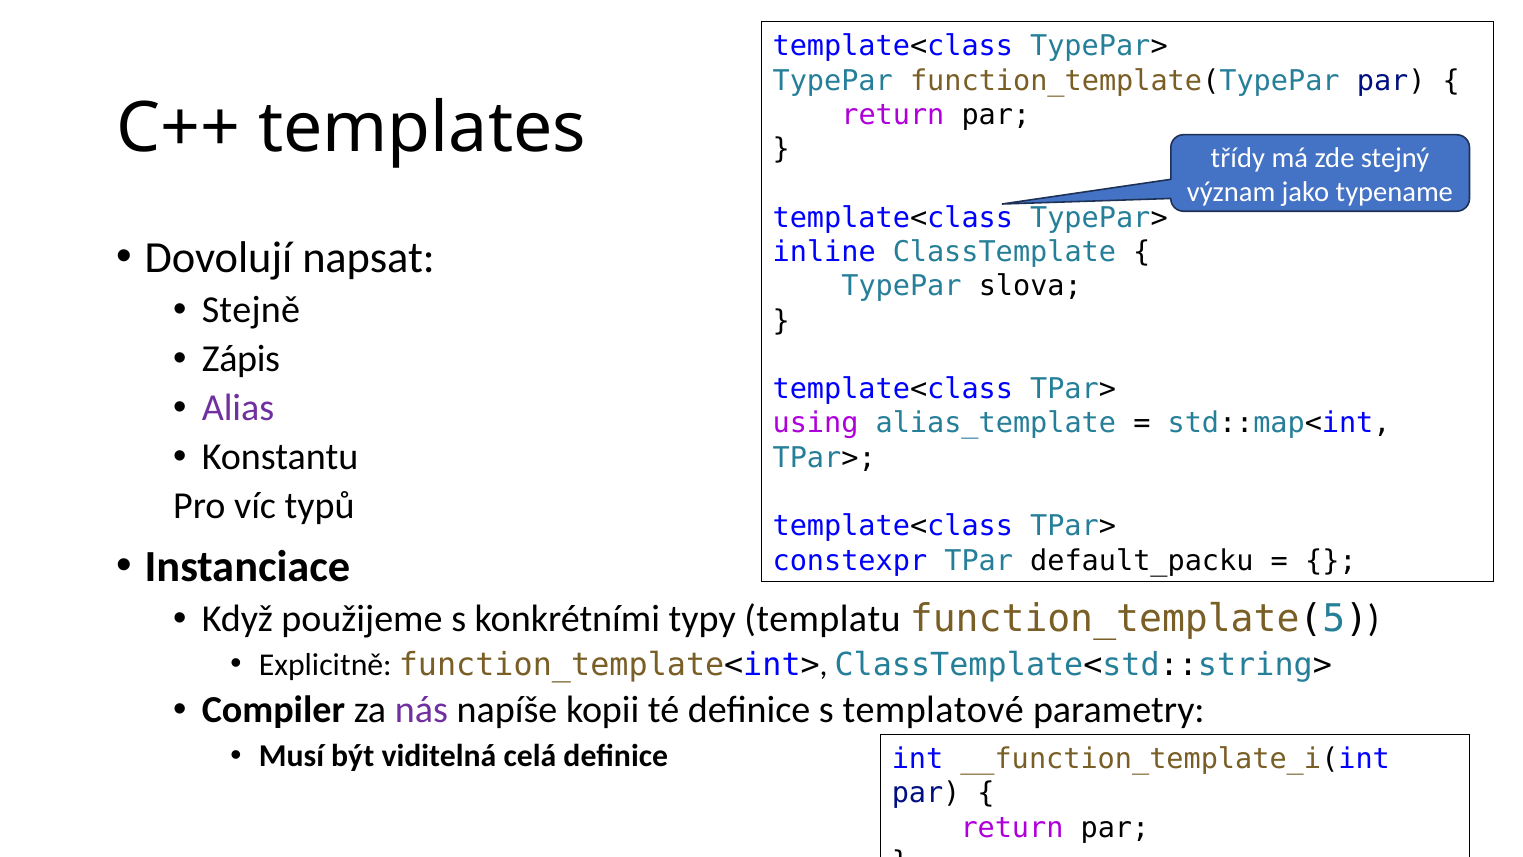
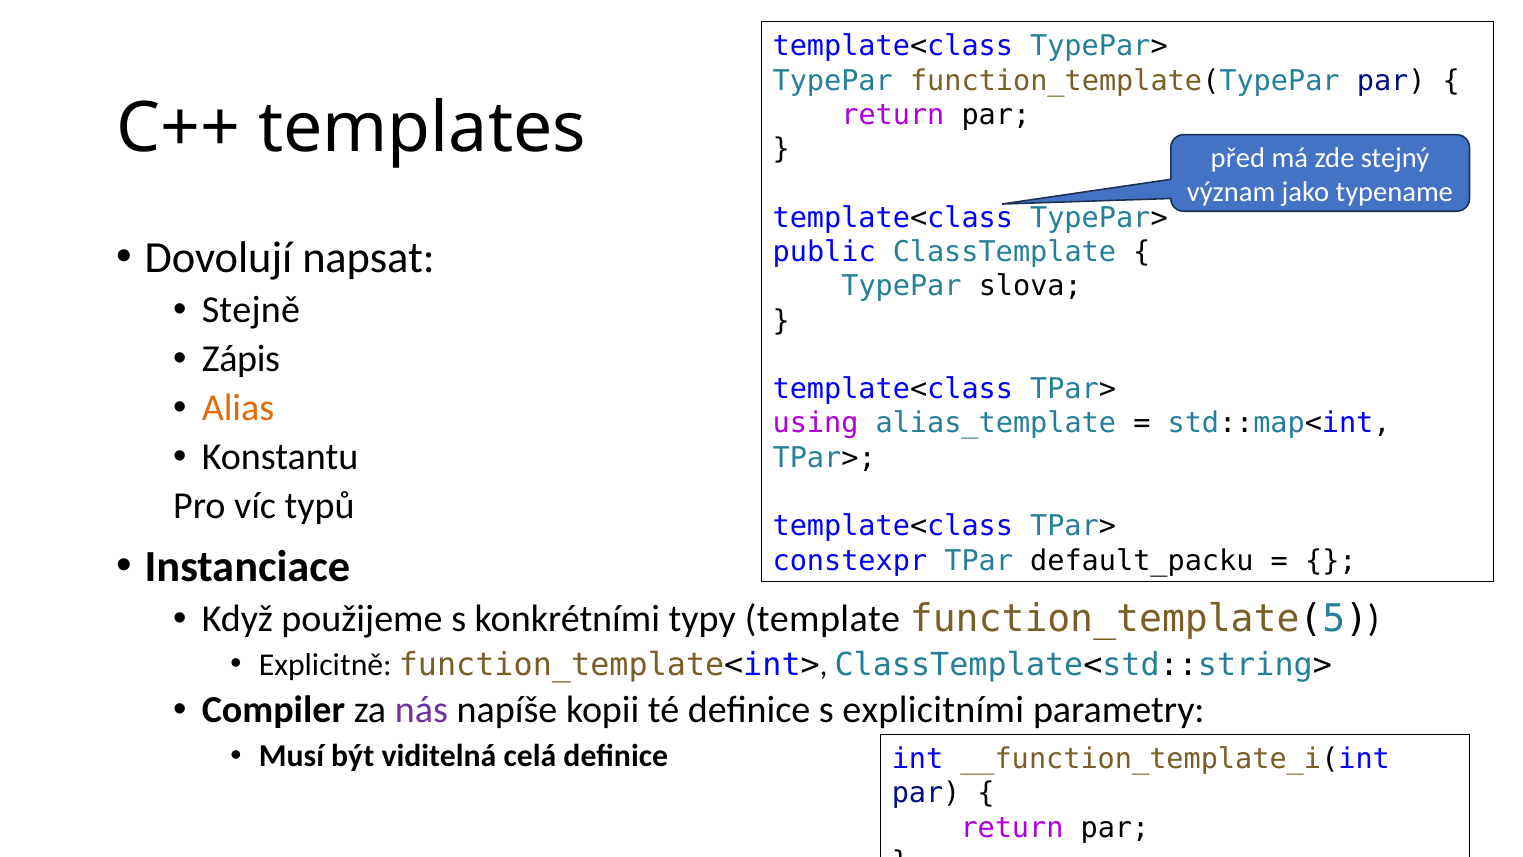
třídy: třídy -> před
inline: inline -> public
Alias colour: purple -> orange
templatu: templatu -> template
templatové: templatové -> explicitními
